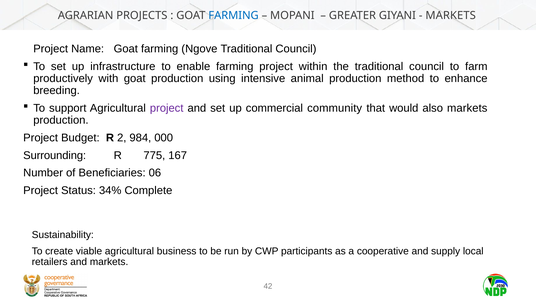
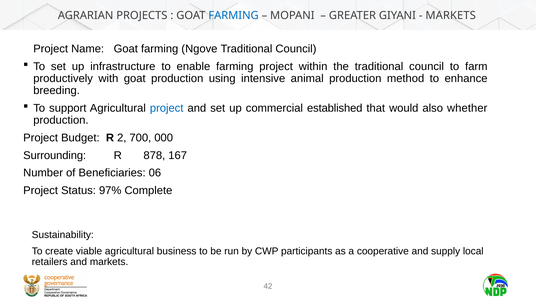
project at (167, 108) colour: purple -> blue
community: community -> established
also markets: markets -> whether
984: 984 -> 700
775: 775 -> 878
34%: 34% -> 97%
